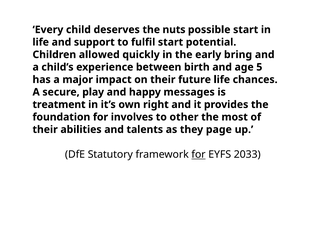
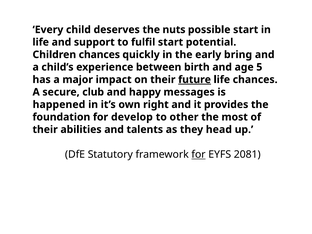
Children allowed: allowed -> chances
future underline: none -> present
play: play -> club
treatment: treatment -> happened
involves: involves -> develop
page: page -> head
2033: 2033 -> 2081
